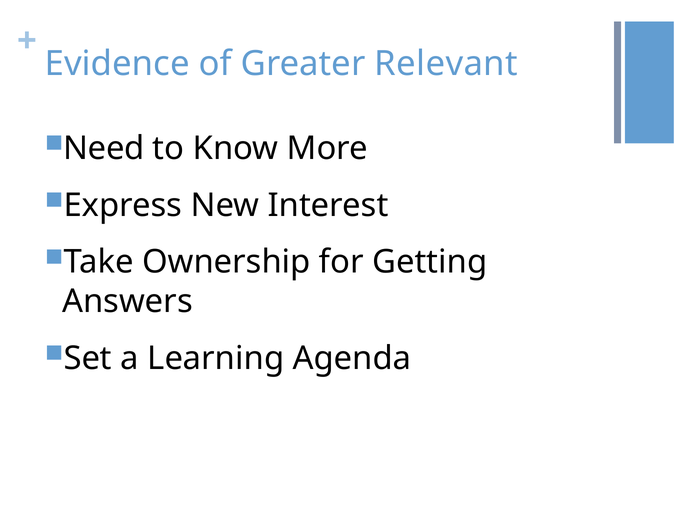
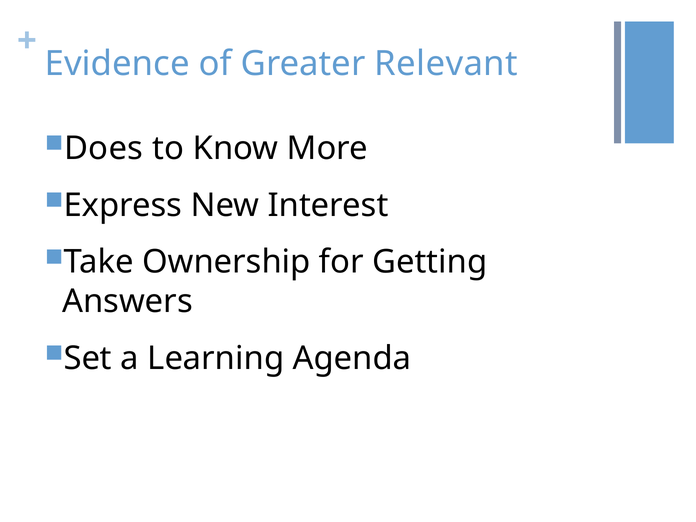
Need: Need -> Does
